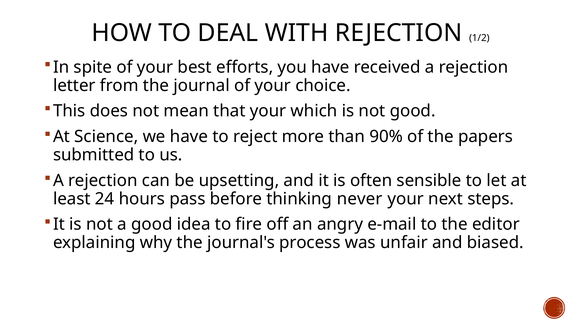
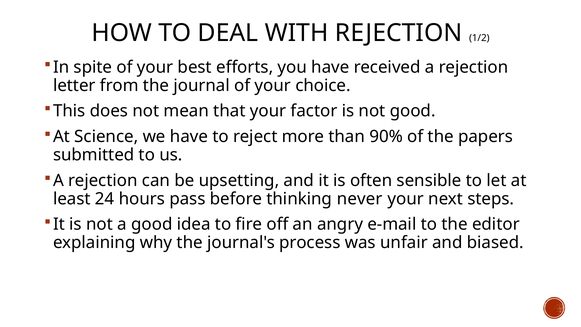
which: which -> factor
